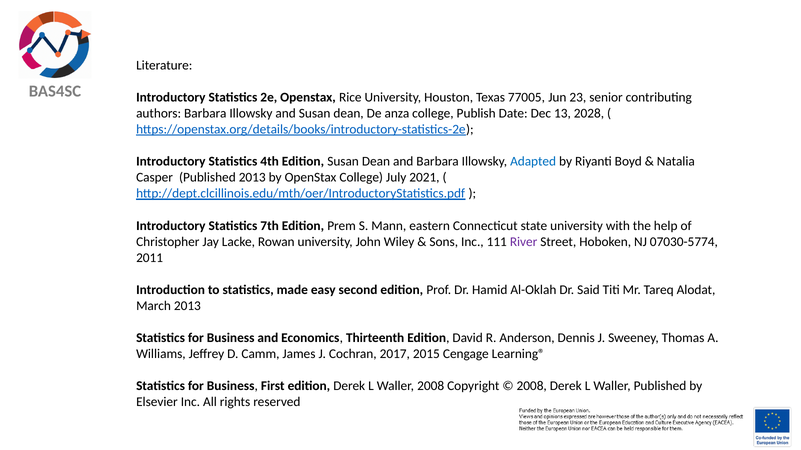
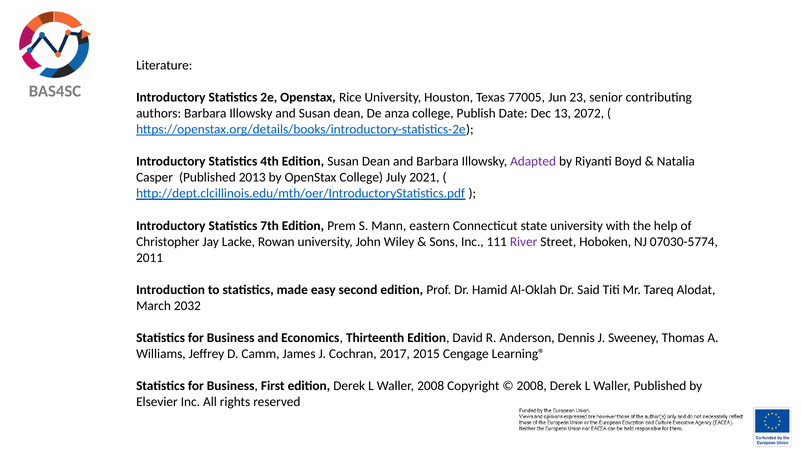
2028: 2028 -> 2072
Adapted colour: blue -> purple
March 2013: 2013 -> 2032
